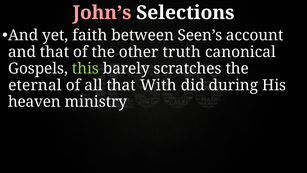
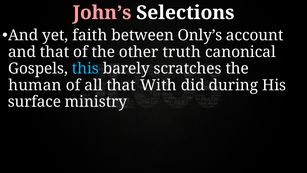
Seen’s: Seen’s -> Only’s
this colour: light green -> light blue
eternal: eternal -> human
heaven: heaven -> surface
